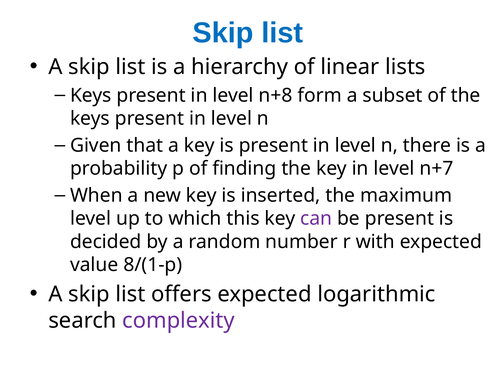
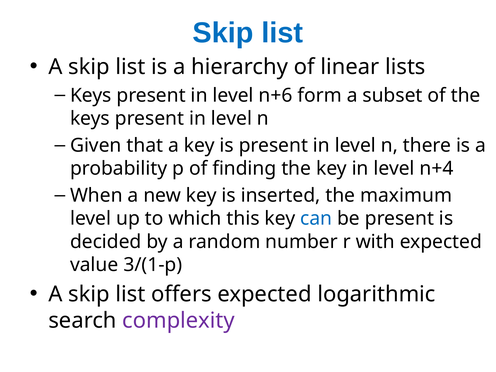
n+8: n+8 -> n+6
n+7: n+7 -> n+4
can colour: purple -> blue
8/(1-p: 8/(1-p -> 3/(1-p
